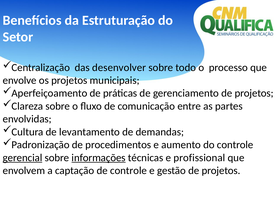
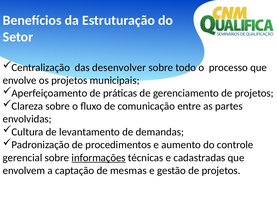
gerencial underline: present -> none
profissional: profissional -> cadastradas
de controle: controle -> mesmas
